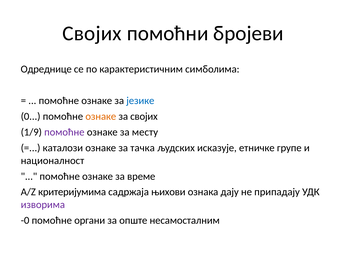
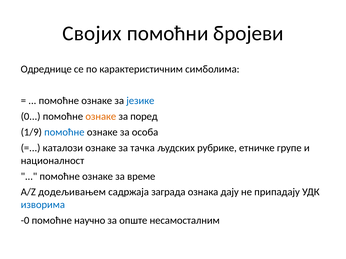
за својих: својих -> поред
помоћне at (64, 132) colour: purple -> blue
месту: месту -> особа
исказује: исказује -> рубрике
критеријумима: критеријумима -> додељивањем
њихови: њихови -> заграда
изворима colour: purple -> blue
органи: органи -> научно
